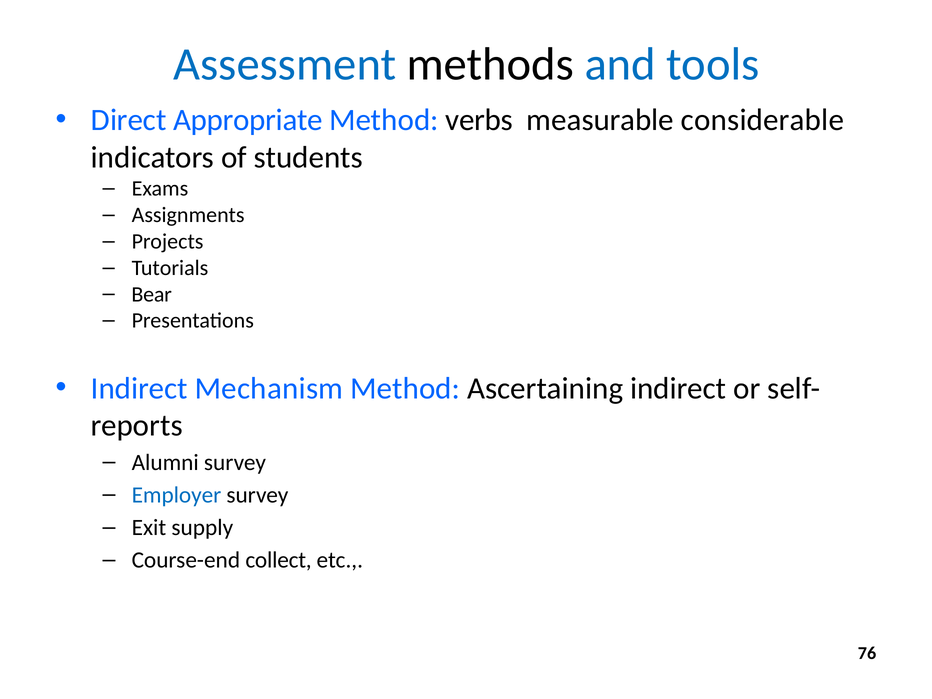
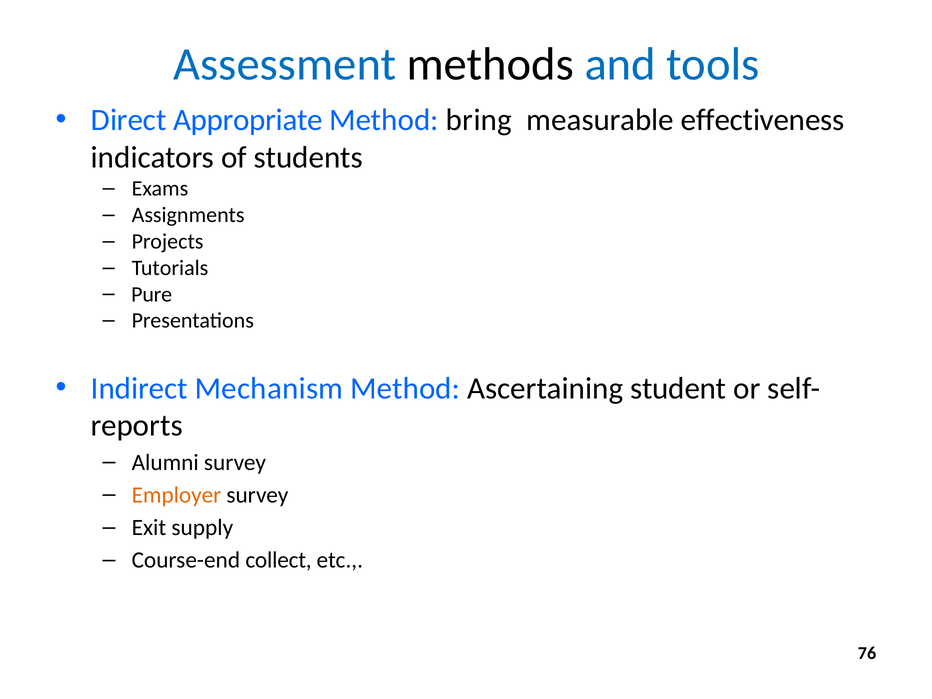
verbs: verbs -> bring
considerable: considerable -> effectiveness
Bear: Bear -> Pure
Ascertaining indirect: indirect -> student
Employer colour: blue -> orange
